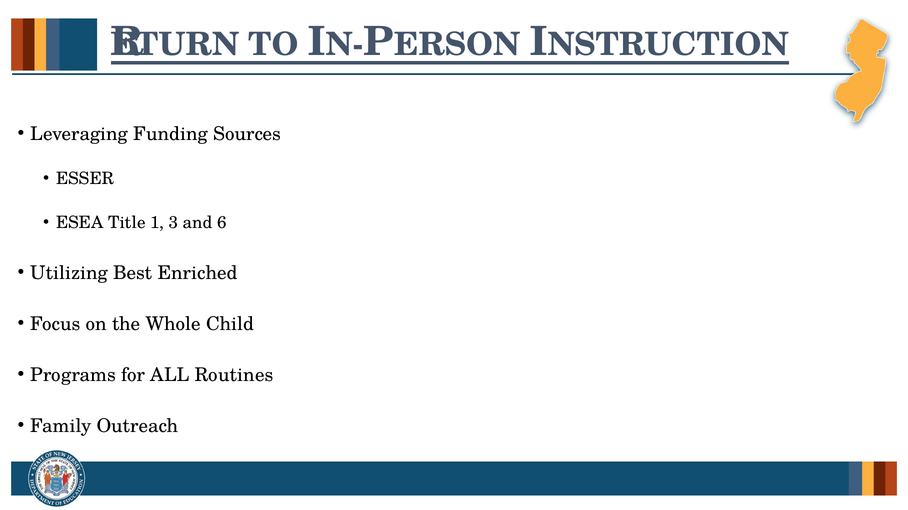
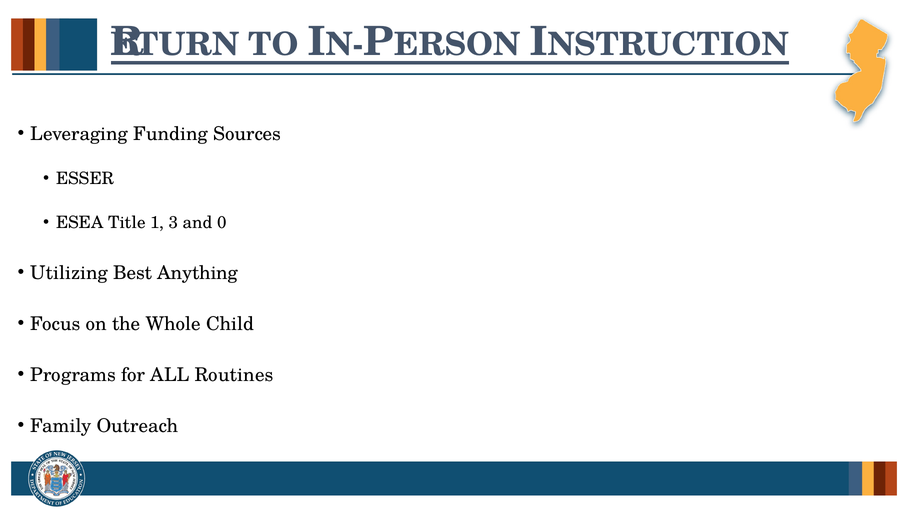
6: 6 -> 0
Enriched: Enriched -> Anything
